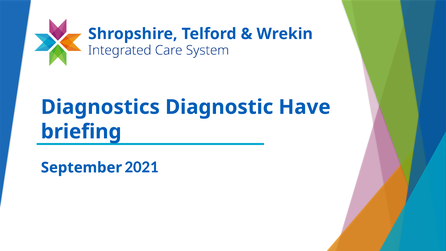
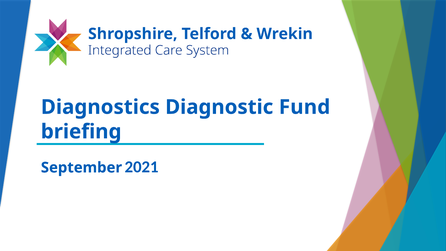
Have: Have -> Fund
